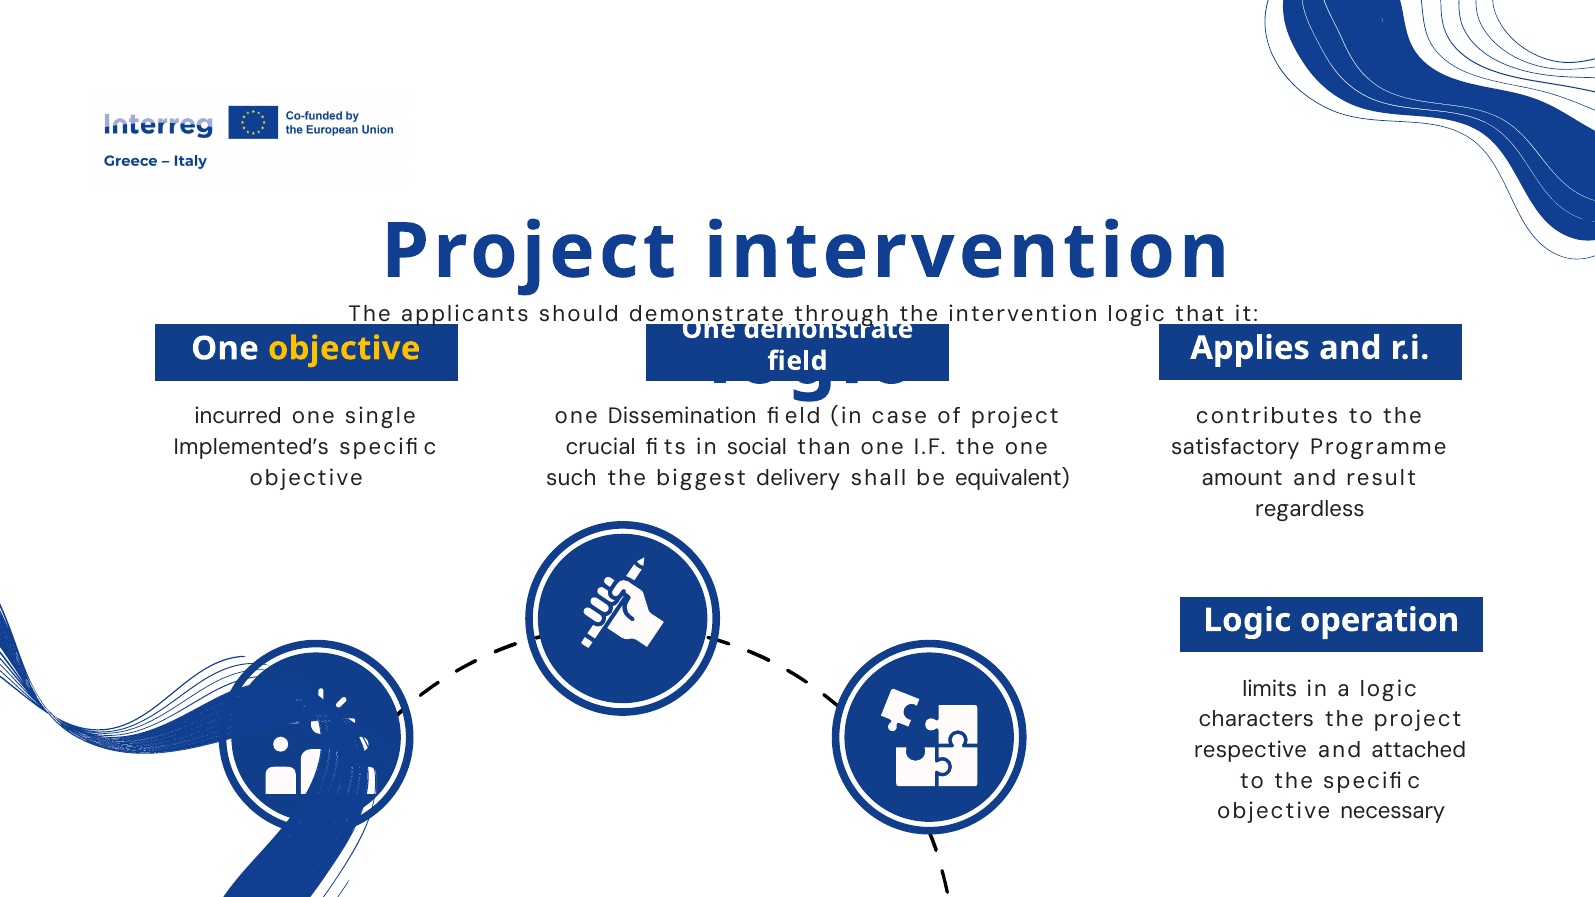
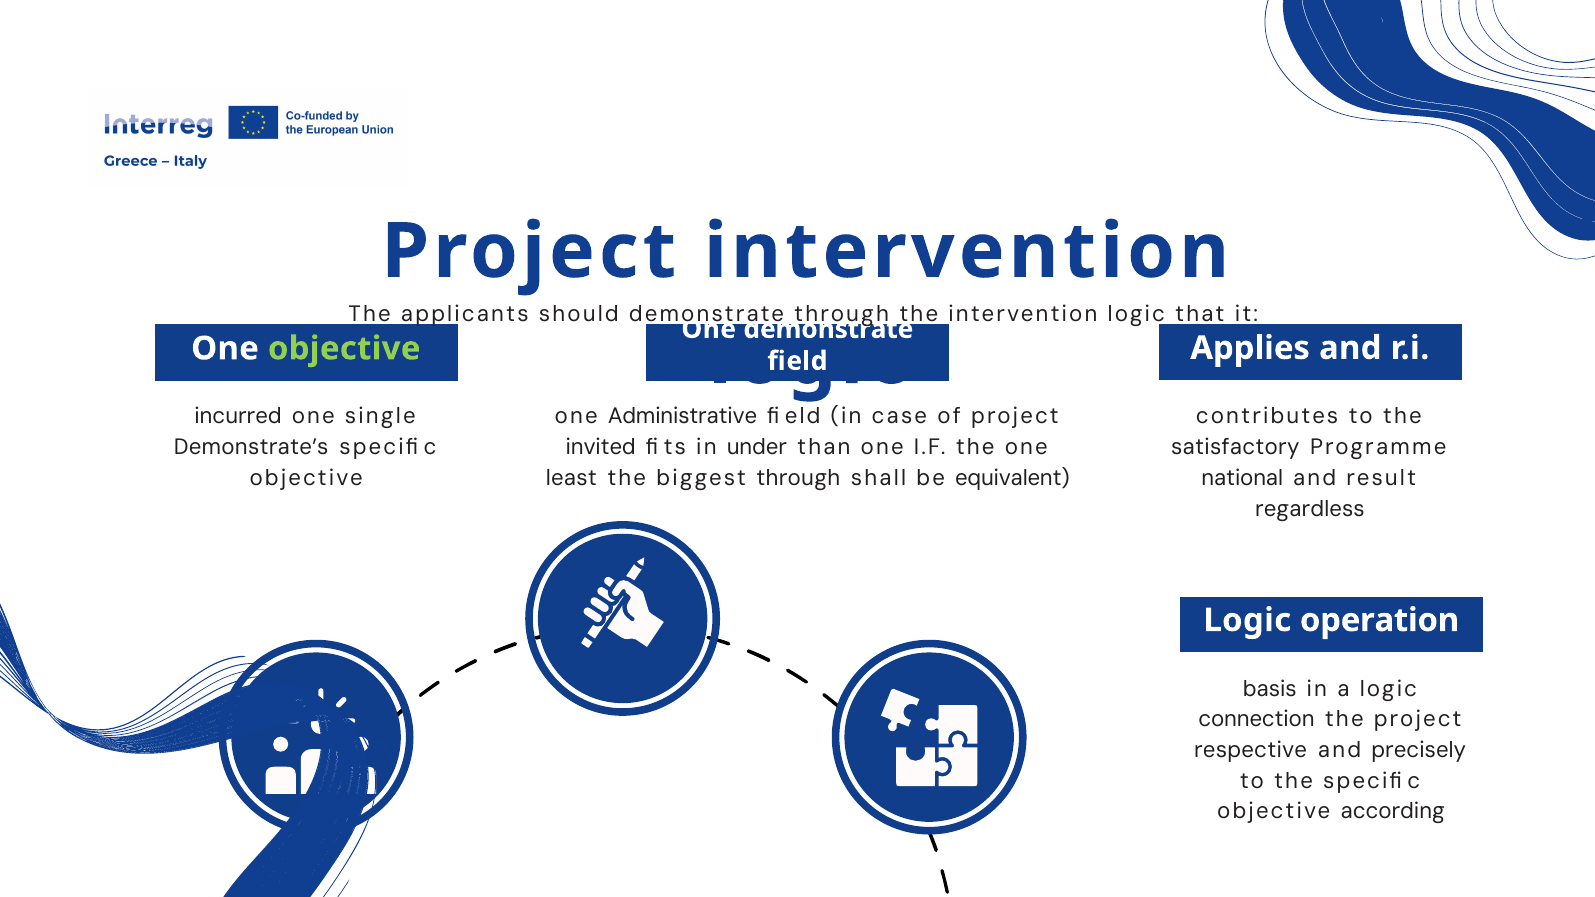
objective at (344, 349) colour: yellow -> light green
Dissemination: Dissemination -> Administrative
crucial: crucial -> invited
social: social -> under
Implemented’s: Implemented’s -> Demonstrate’s
such: such -> least
biggest delivery: delivery -> through
amount: amount -> national
limits: limits -> basis
characters: characters -> connection
attached: attached -> precisely
necessary: necessary -> according
